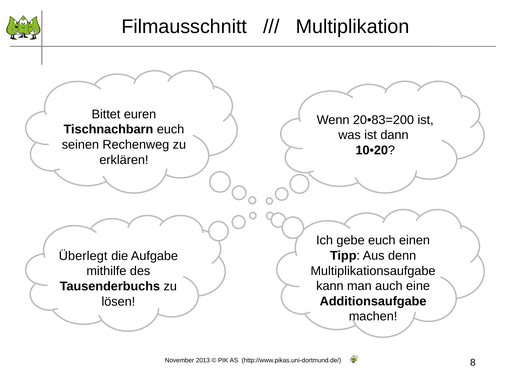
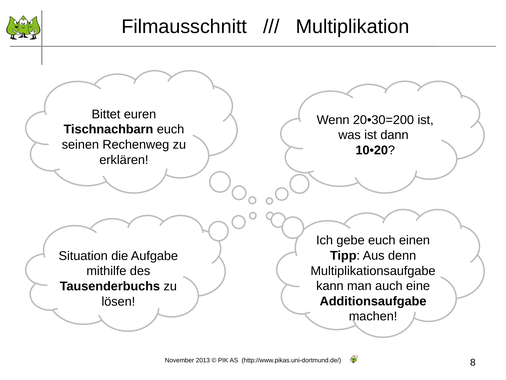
20•83=200: 20•83=200 -> 20•30=200
Überlegt: Überlegt -> Situation
